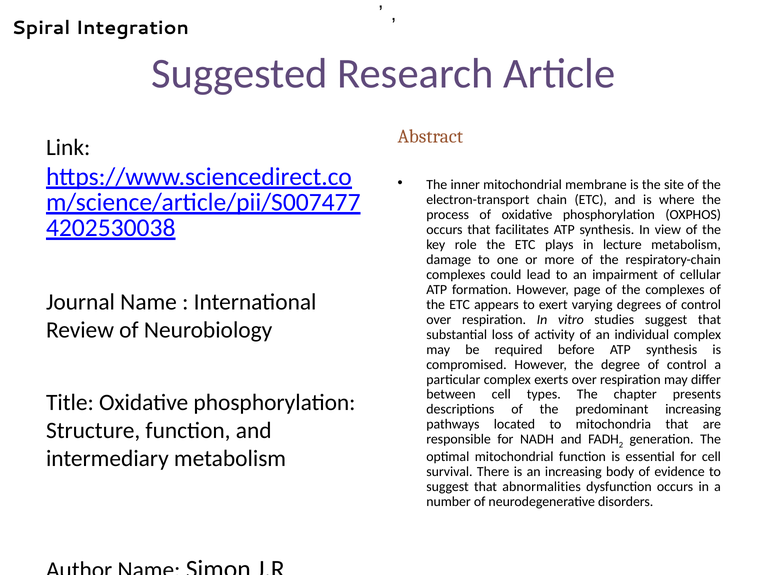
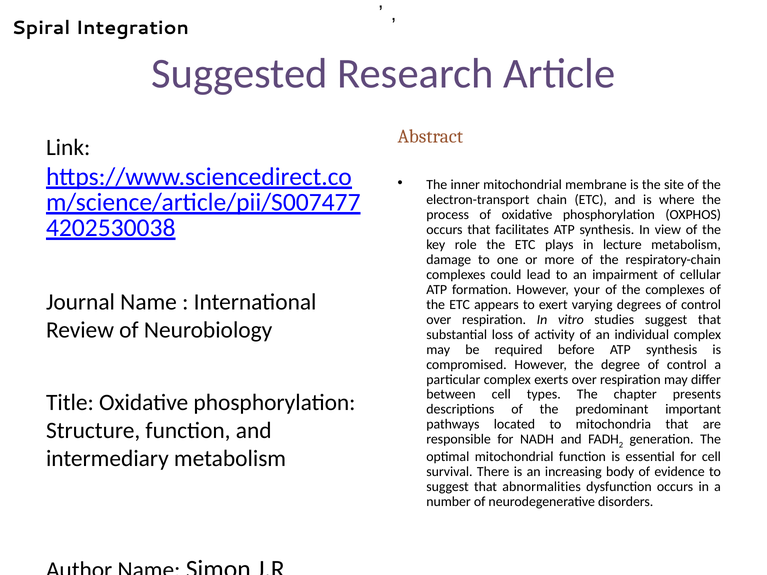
page: page -> your
predominant increasing: increasing -> important
